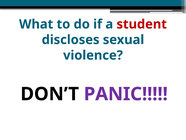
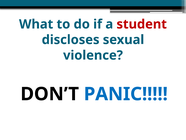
PANIC colour: purple -> blue
